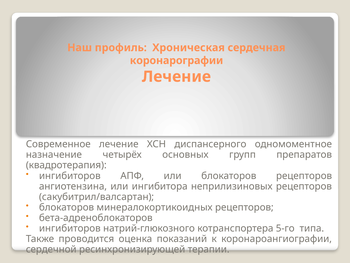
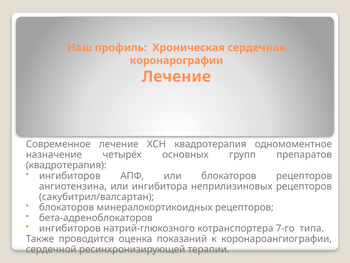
ХСН диспансерного: диспансерного -> квадротерапия
5-го: 5-го -> 7-го
